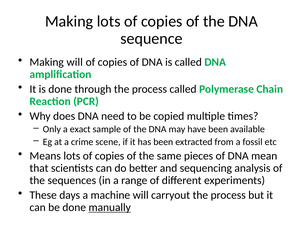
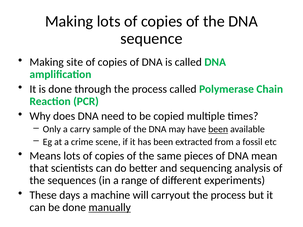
Making will: will -> site
exact: exact -> carry
been at (218, 129) underline: none -> present
